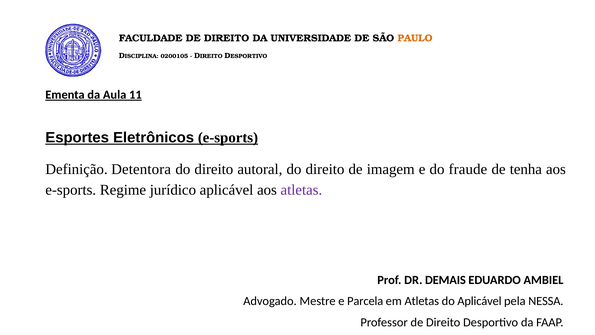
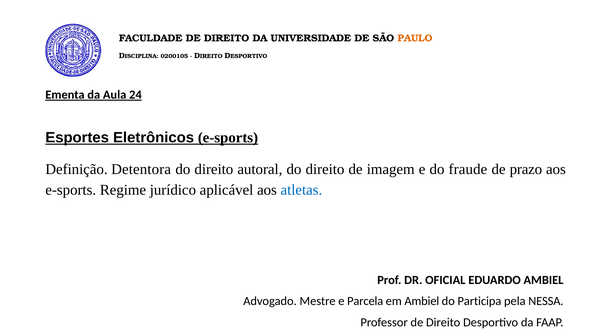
11: 11 -> 24
tenha: tenha -> prazo
atletas at (301, 190) colour: purple -> blue
DEMAIS: DEMAIS -> OFICIAL
em Atletas: Atletas -> Ambiel
do Aplicável: Aplicável -> Participa
